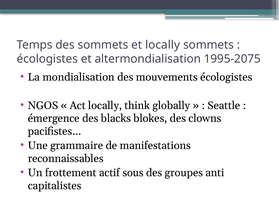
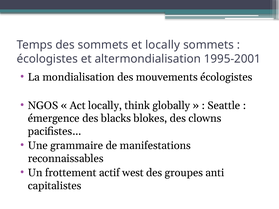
1995-2075: 1995-2075 -> 1995-2001
sous: sous -> west
